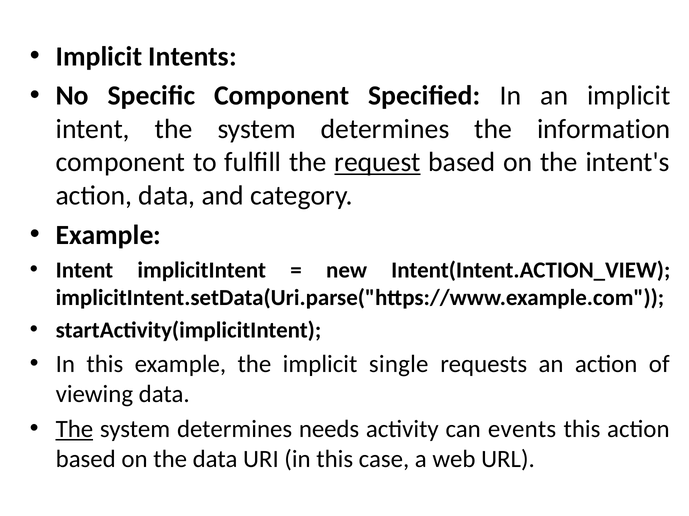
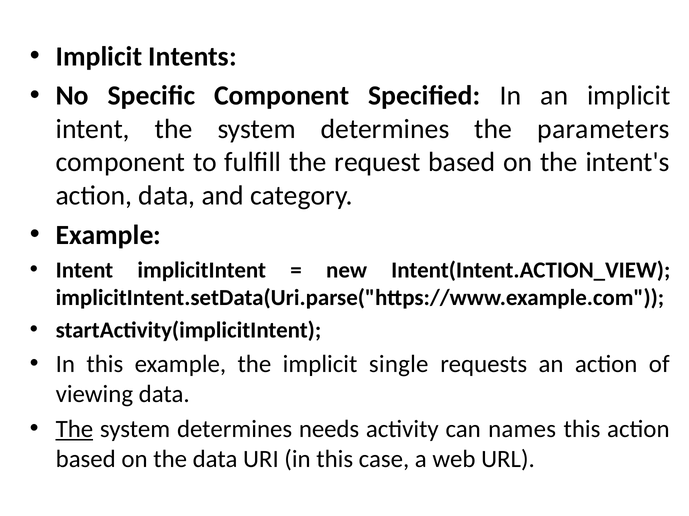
information: information -> parameters
request underline: present -> none
events: events -> names
